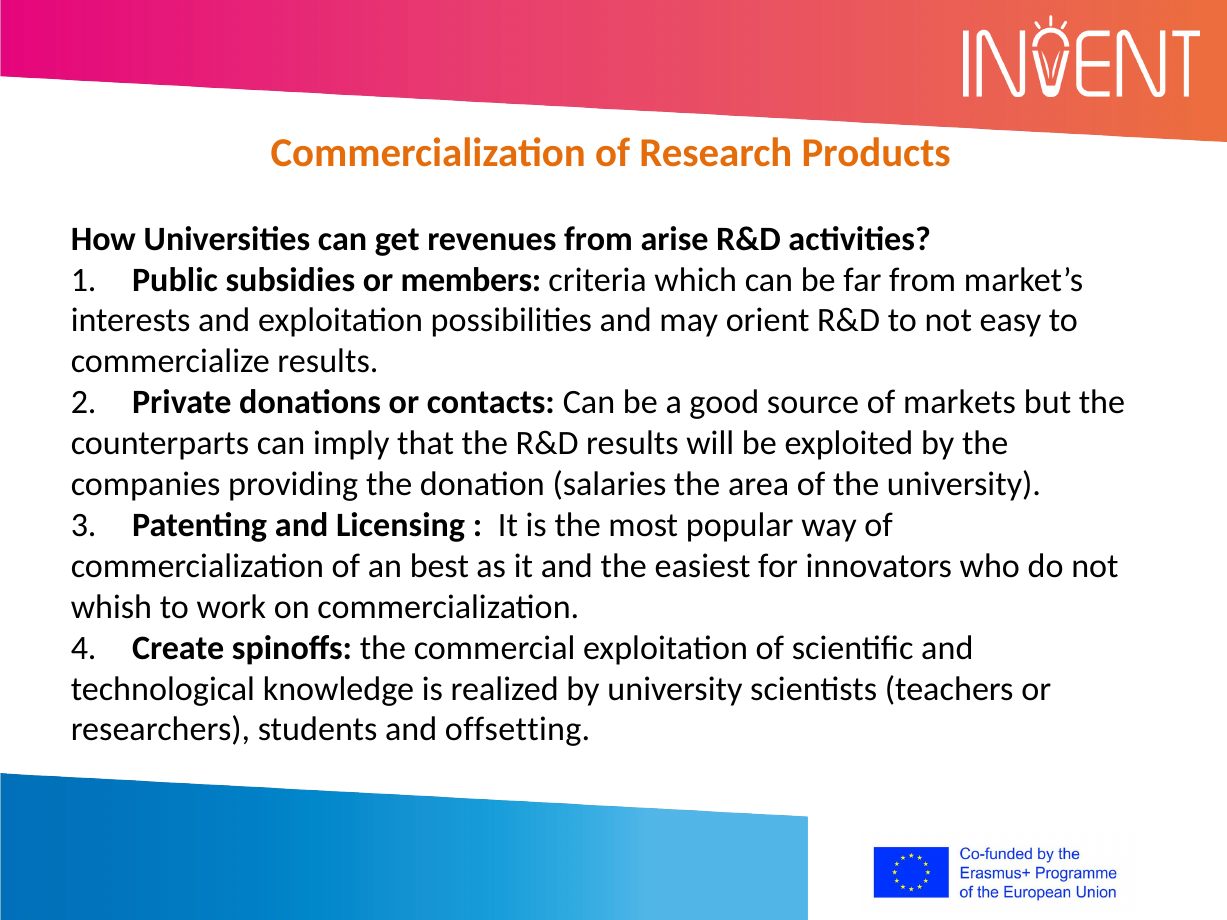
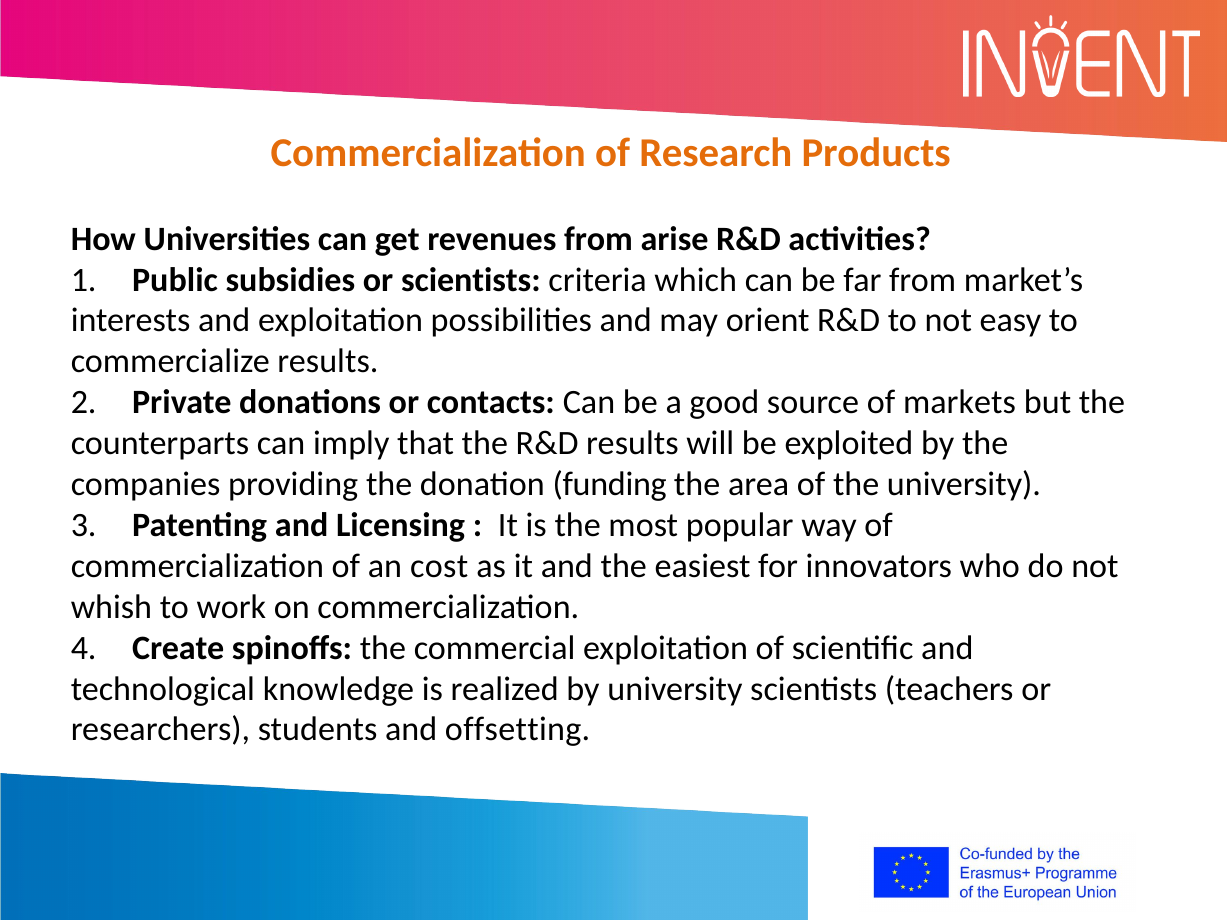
or members: members -> scientists
salaries: salaries -> funding
best: best -> cost
